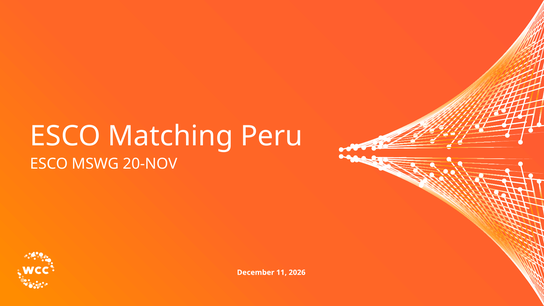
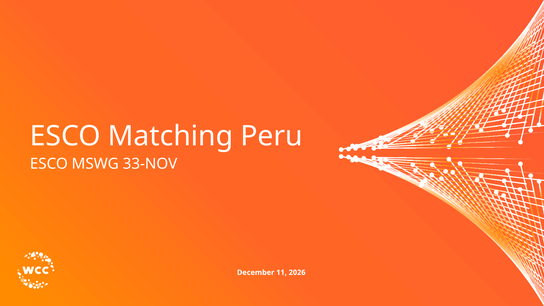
20-NOV: 20-NOV -> 33-NOV
